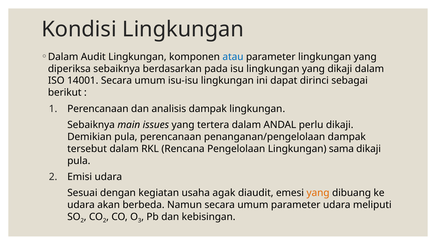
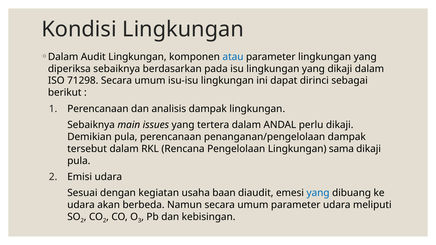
14001: 14001 -> 71298
agak: agak -> baan
yang at (318, 193) colour: orange -> blue
